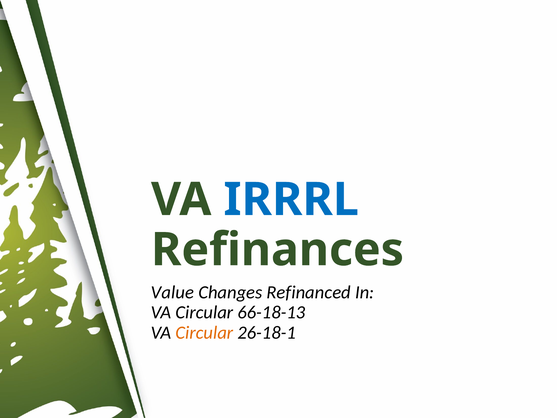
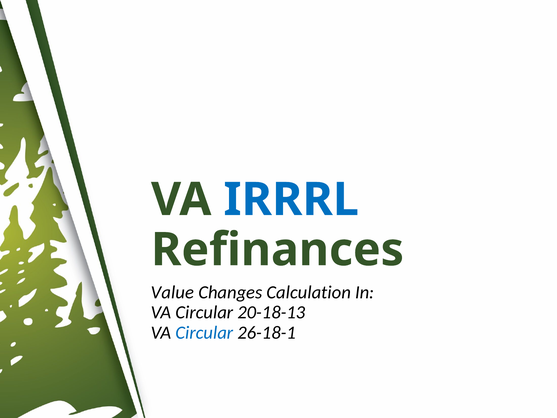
Refinanced: Refinanced -> Calculation
66-18-13: 66-18-13 -> 20-18-13
Circular at (204, 332) colour: orange -> blue
